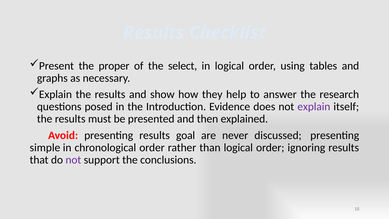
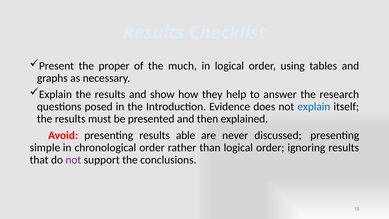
select: select -> much
explain at (314, 107) colour: purple -> blue
goal: goal -> able
